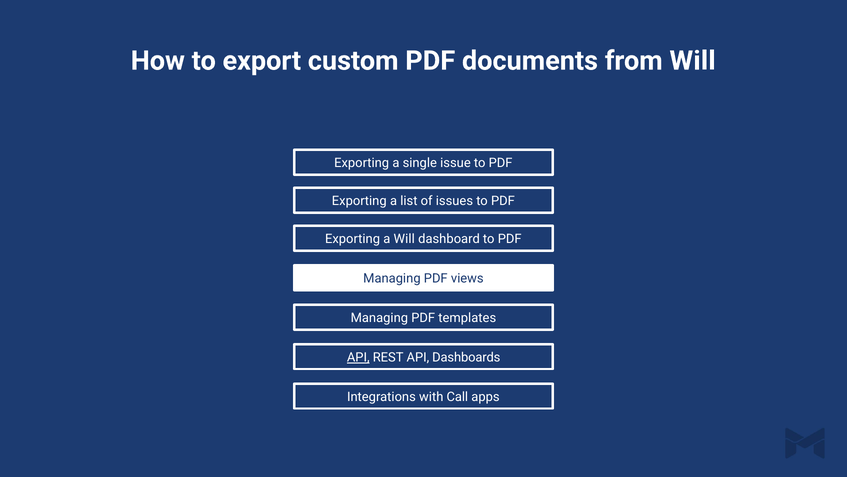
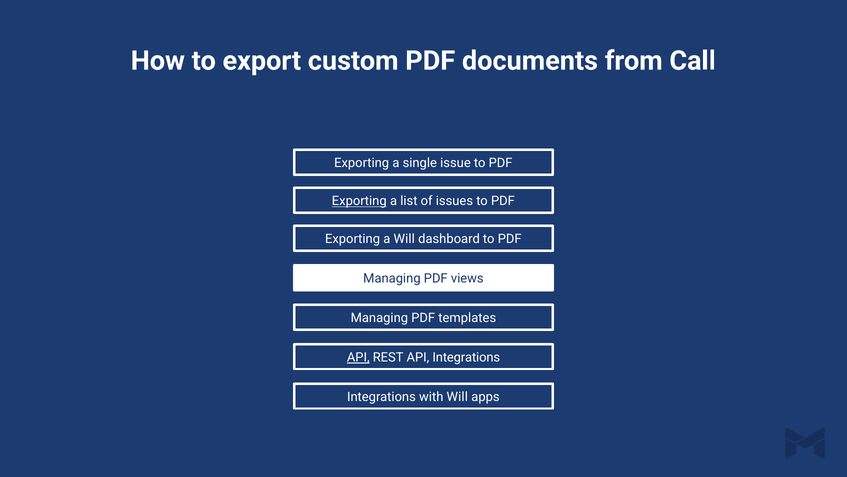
from Will: Will -> Call
Exporting at (359, 201) underline: none -> present
API Dashboards: Dashboards -> Integrations
with Call: Call -> Will
